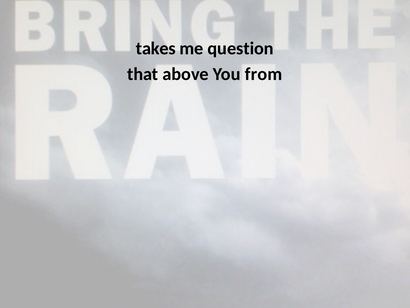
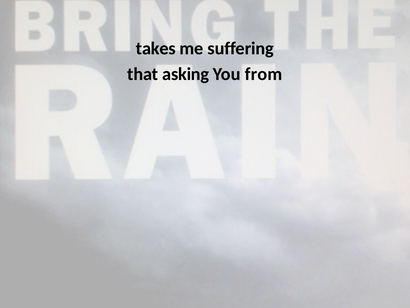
question: question -> suffering
above: above -> asking
